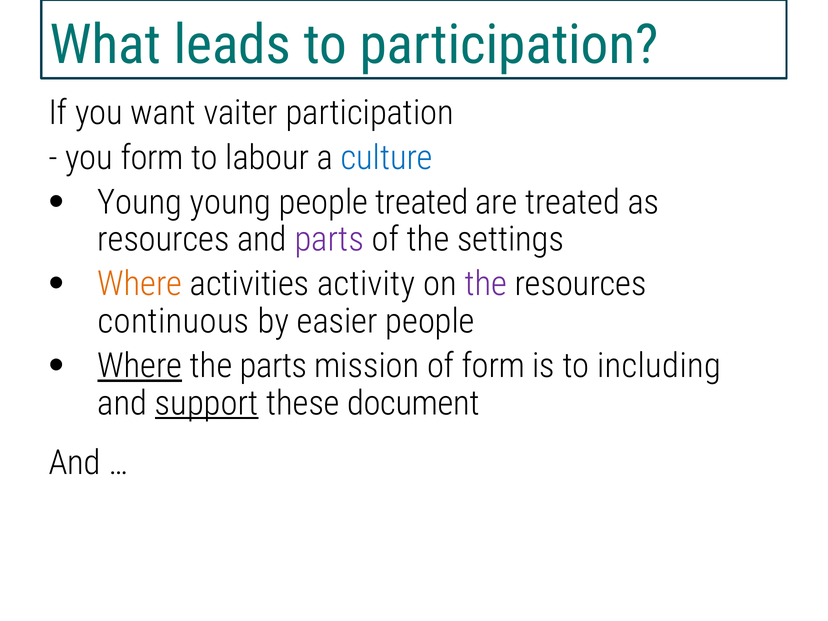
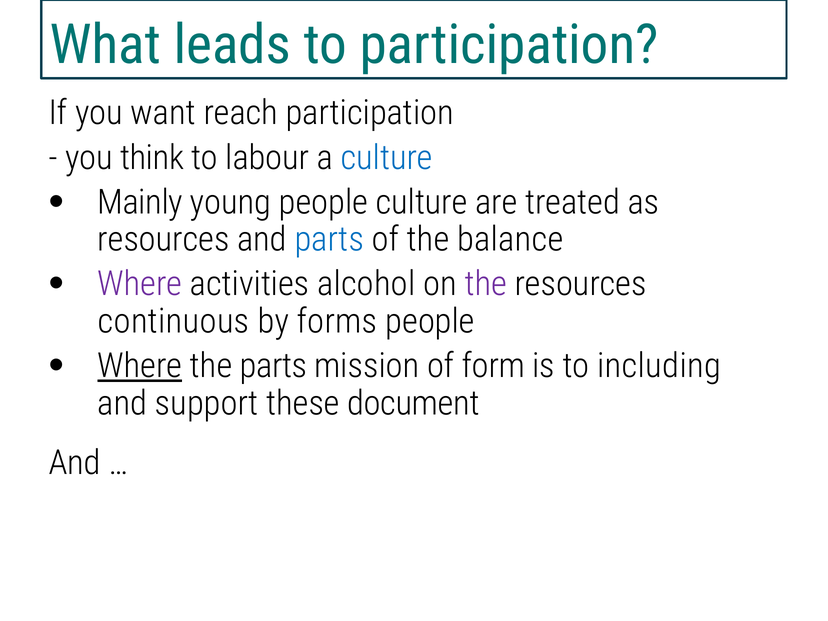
vaiter: vaiter -> reach
you form: form -> think
Young at (140, 202): Young -> Mainly
people treated: treated -> culture
parts at (329, 239) colour: purple -> blue
settings: settings -> balance
Where at (140, 284) colour: orange -> purple
activity: activity -> alcohol
easier: easier -> forms
support underline: present -> none
